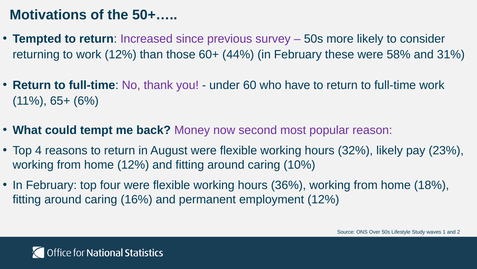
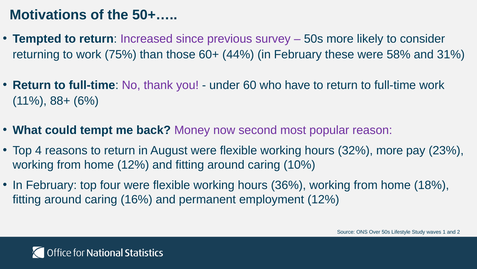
work 12%: 12% -> 75%
65+: 65+ -> 88+
32% likely: likely -> more
